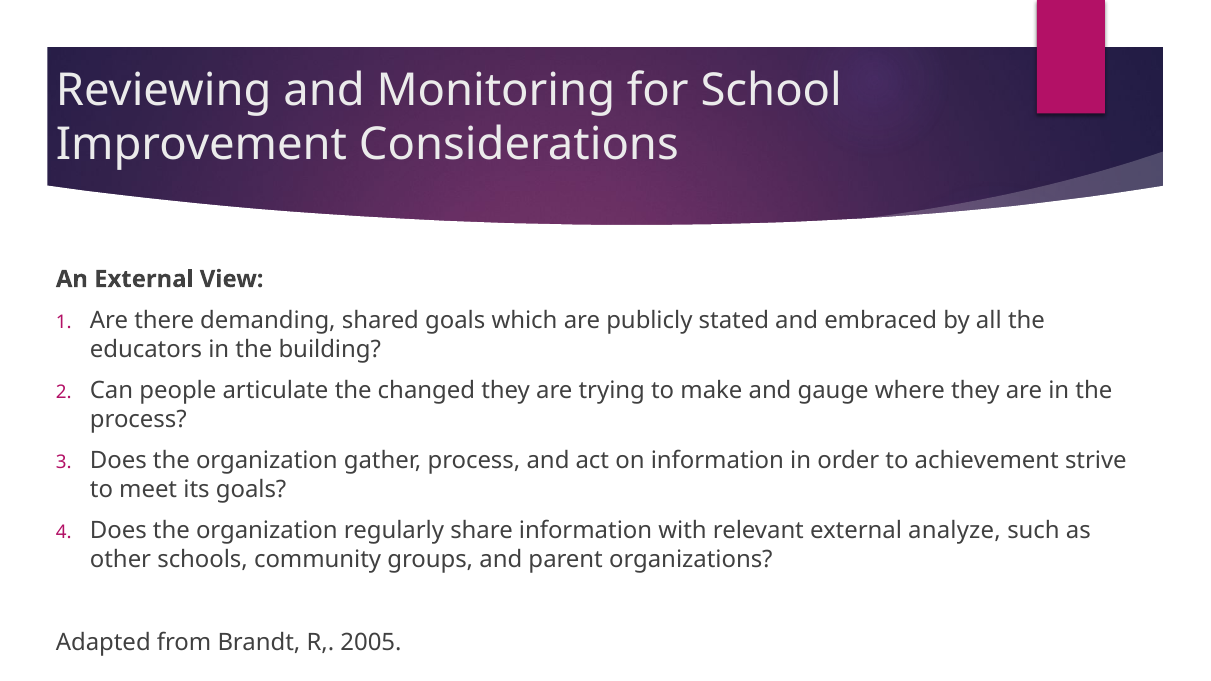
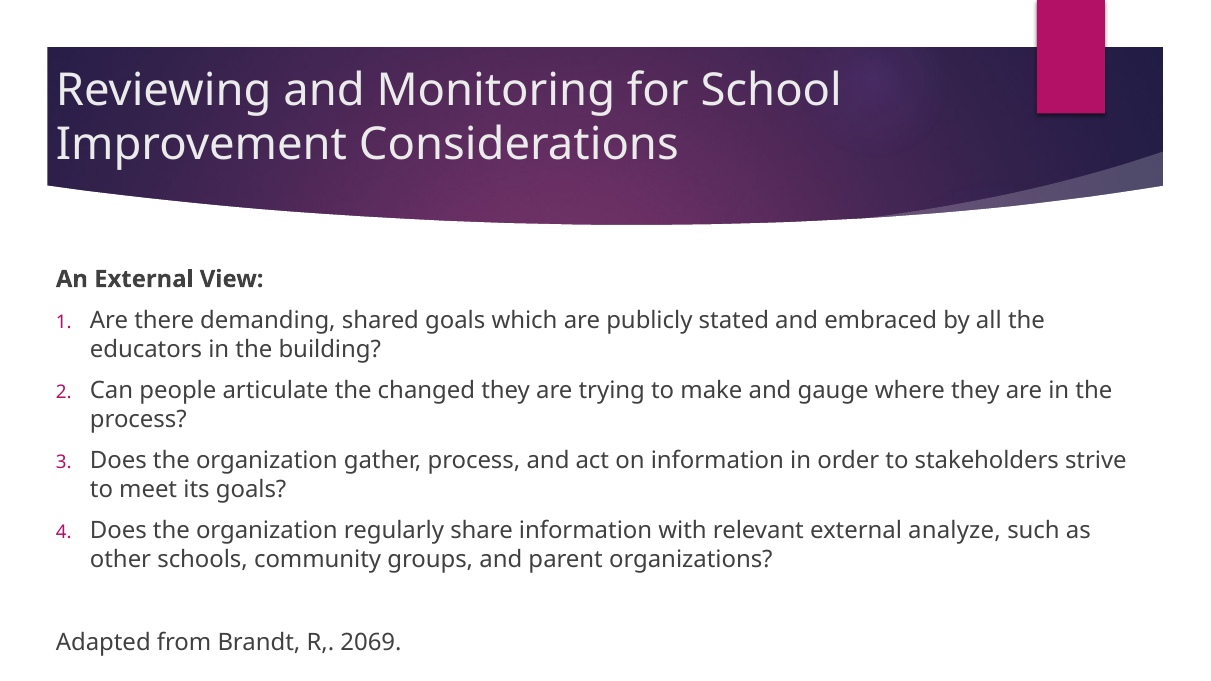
achievement: achievement -> stakeholders
2005: 2005 -> 2069
